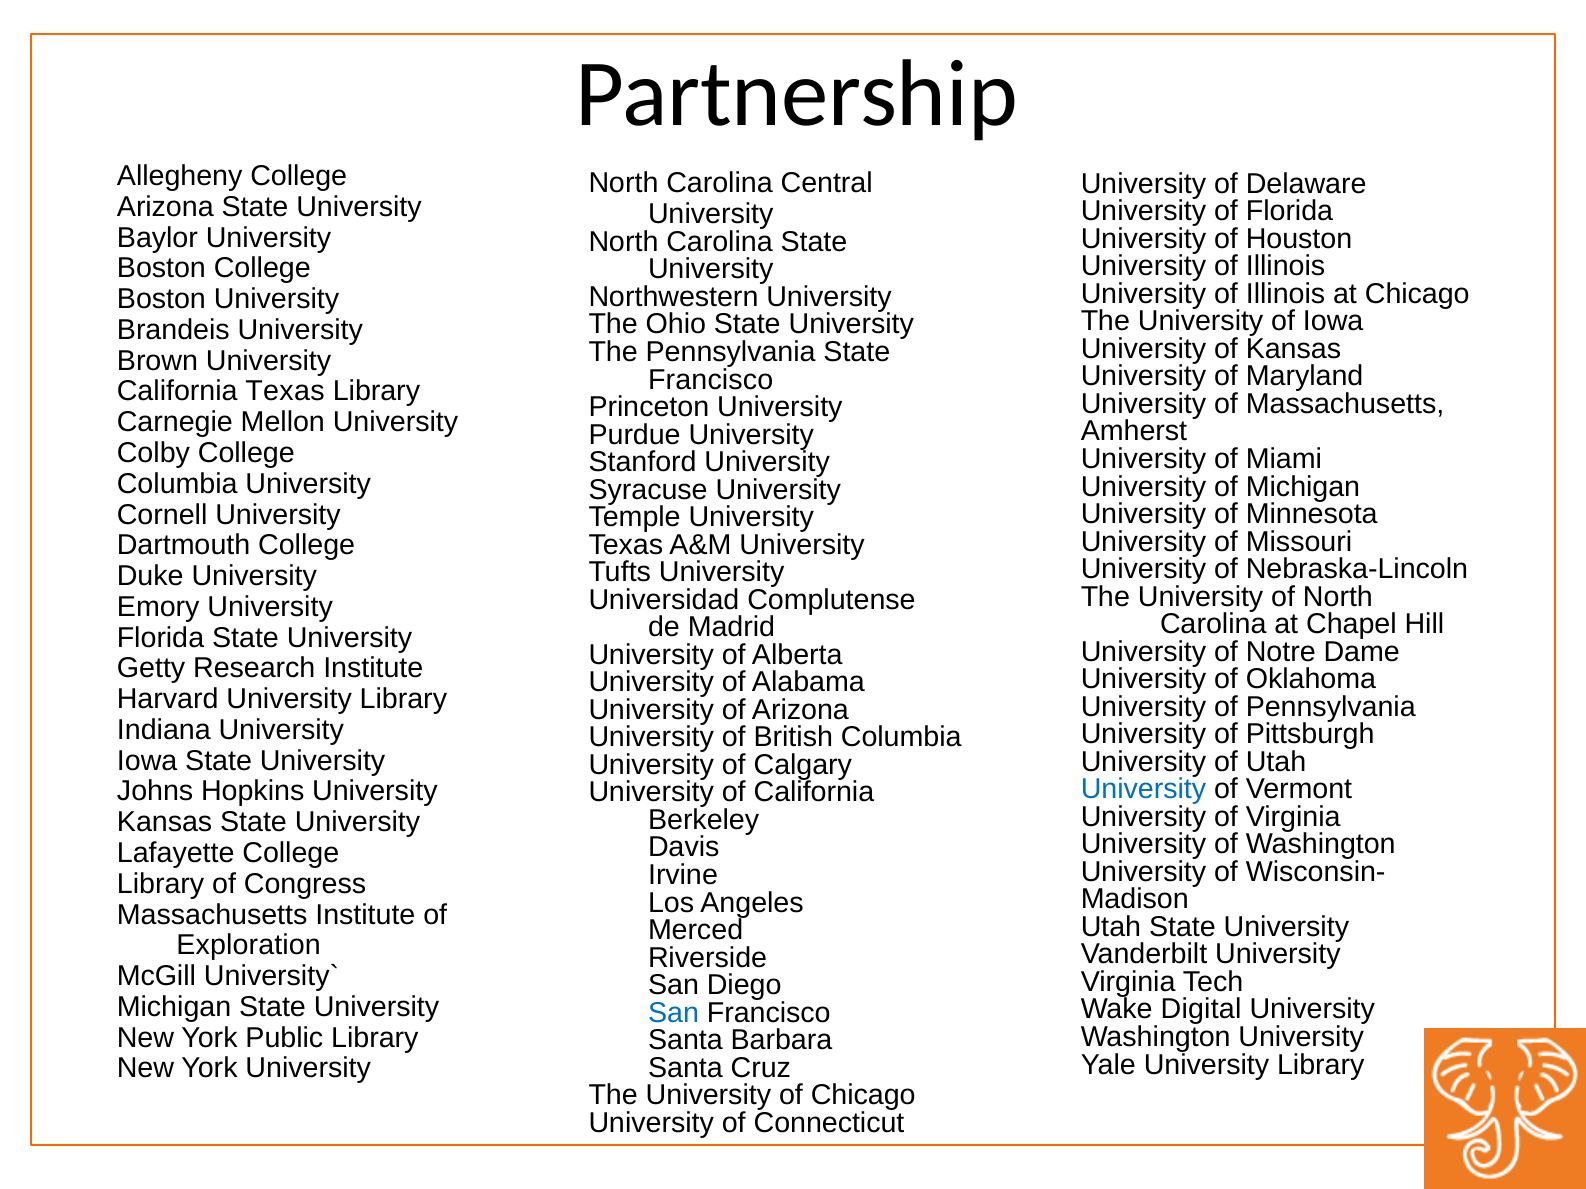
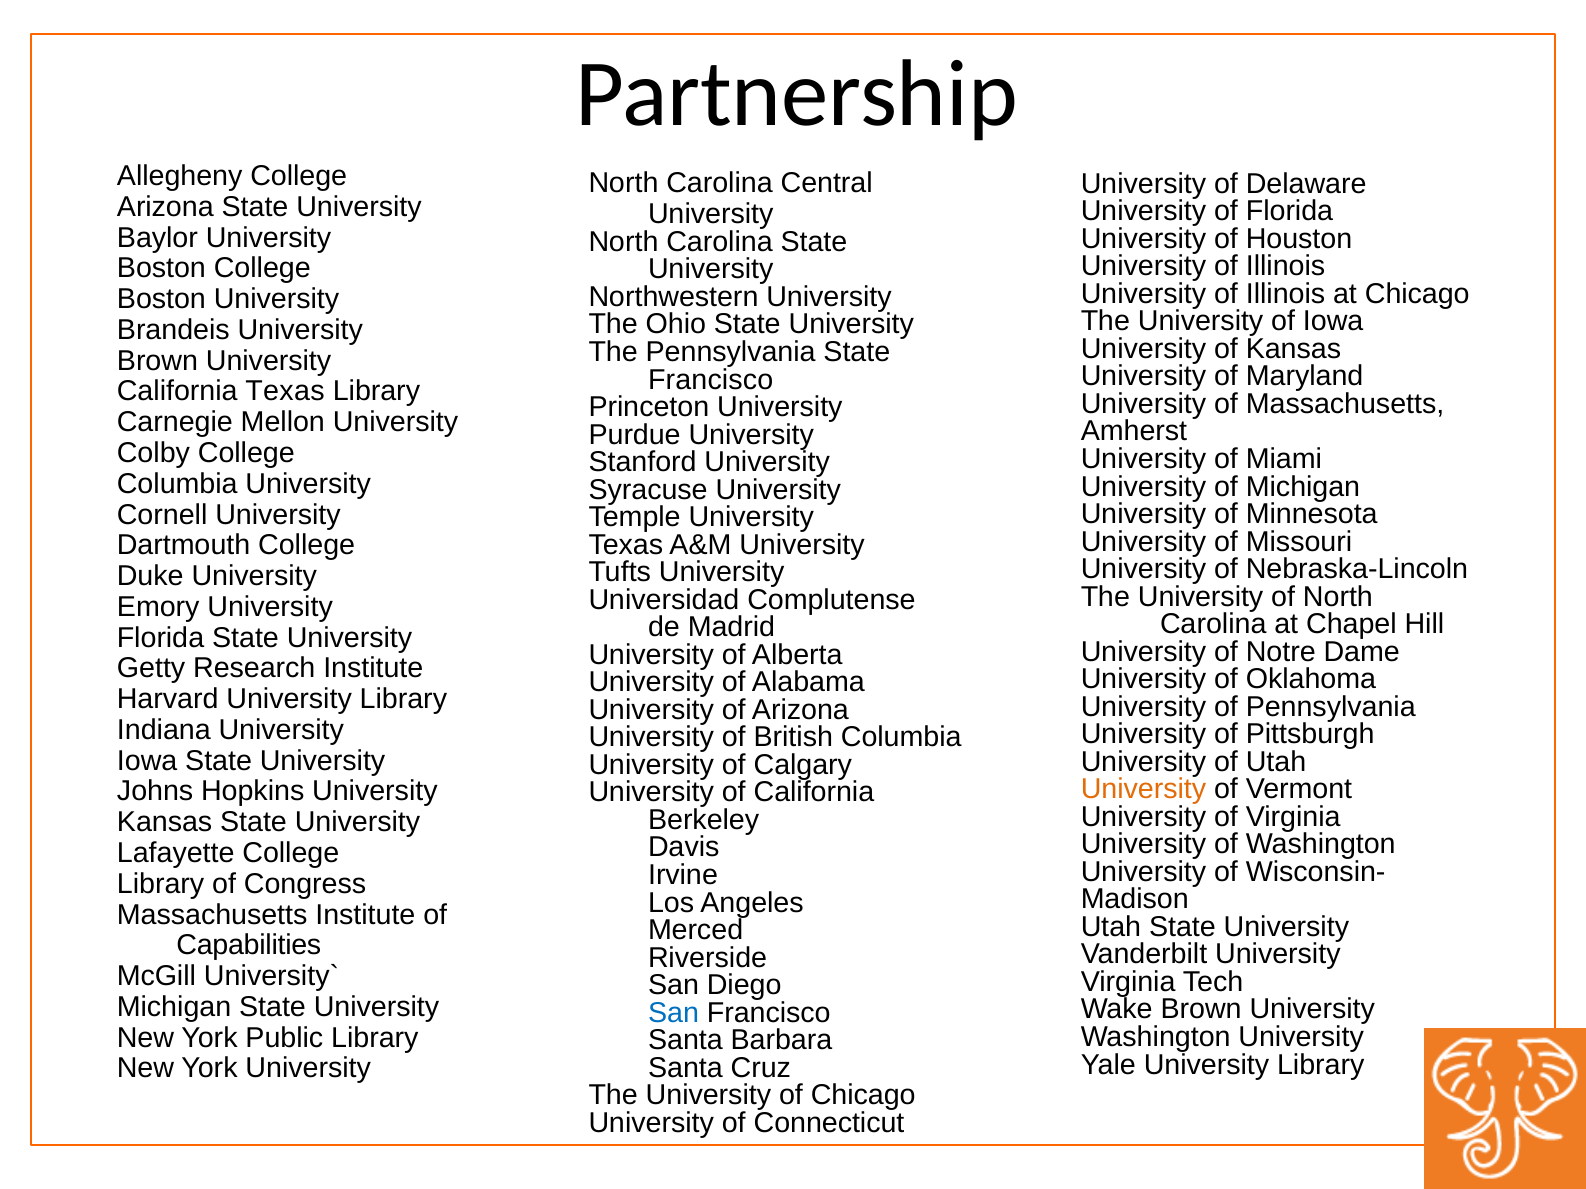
University at (1144, 790) colour: blue -> orange
Exploration: Exploration -> Capabilities
Wake Digital: Digital -> Brown
